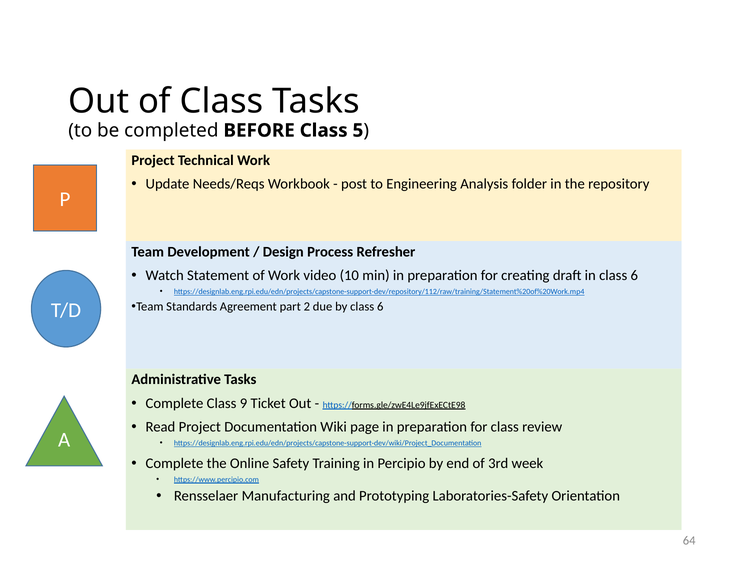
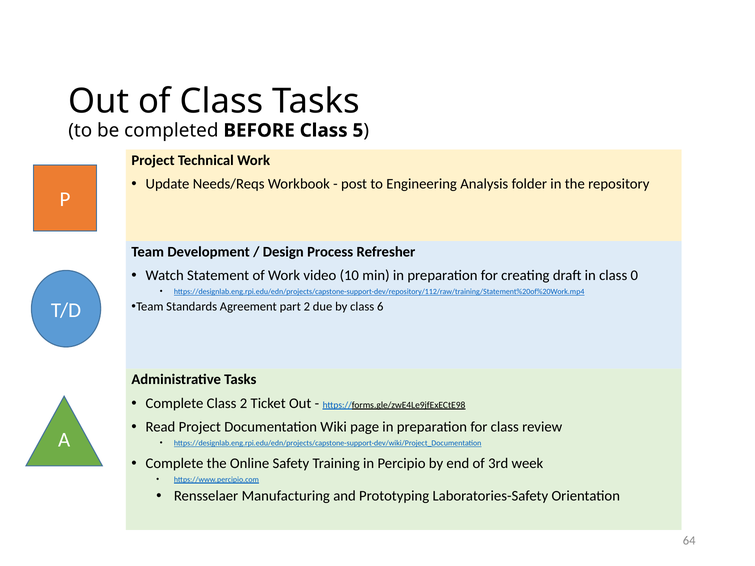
in class 6: 6 -> 0
Class 9: 9 -> 2
